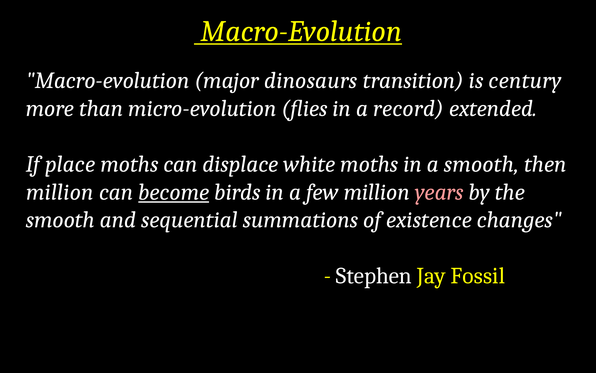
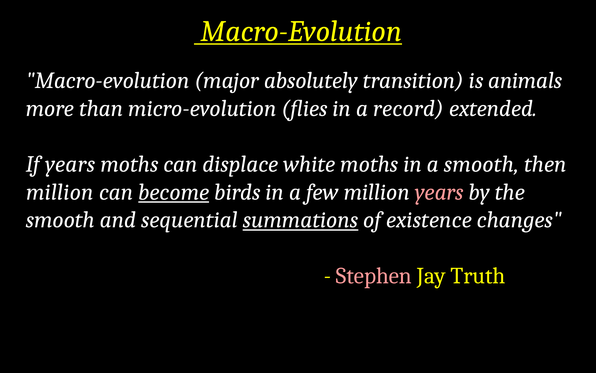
dinosaurs: dinosaurs -> absolutely
century: century -> animals
If place: place -> years
summations underline: none -> present
Stephen colour: white -> pink
Fossil: Fossil -> Truth
